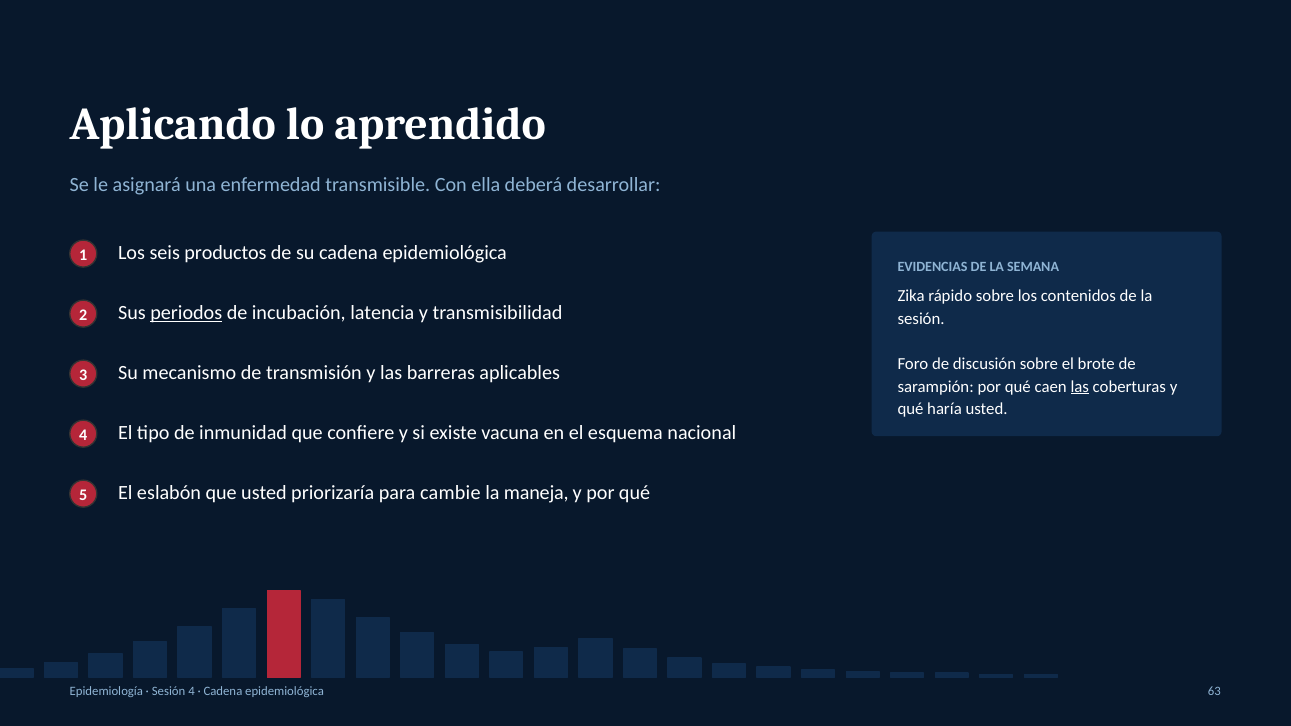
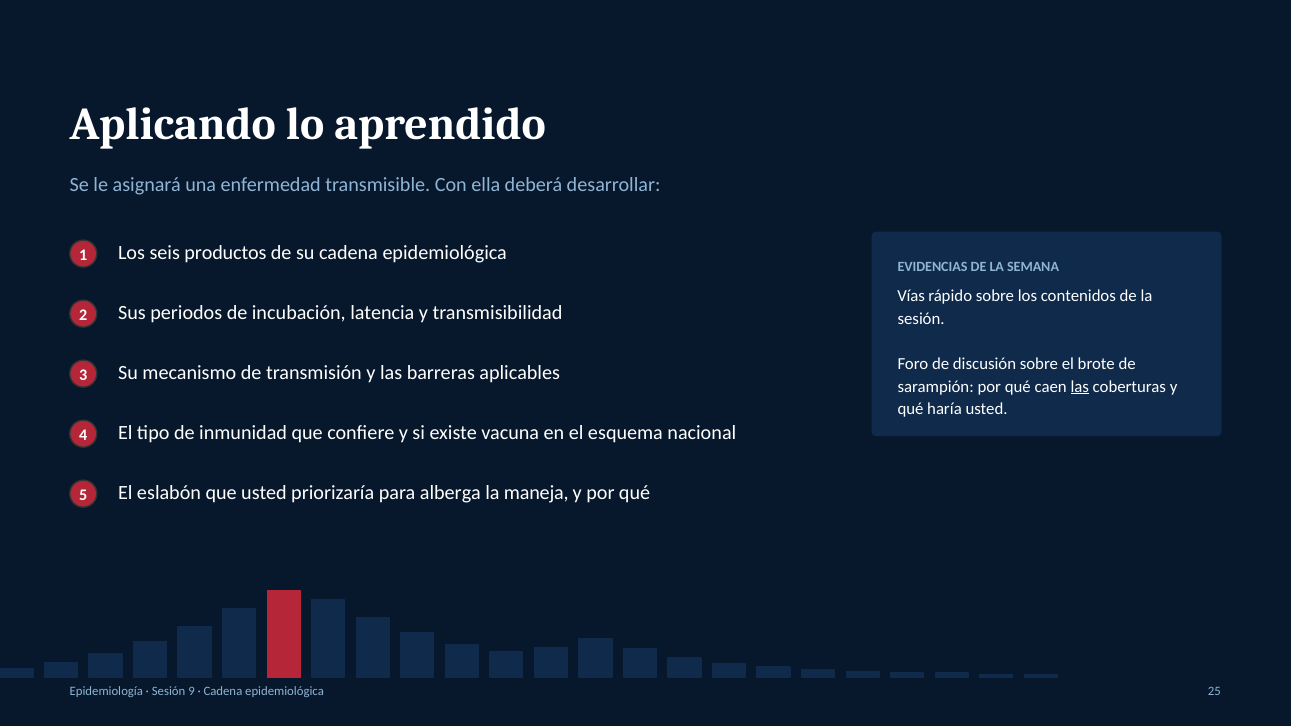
Zika: Zika -> Vías
periodos underline: present -> none
cambie: cambie -> alberga
Sesión 4: 4 -> 9
63: 63 -> 25
